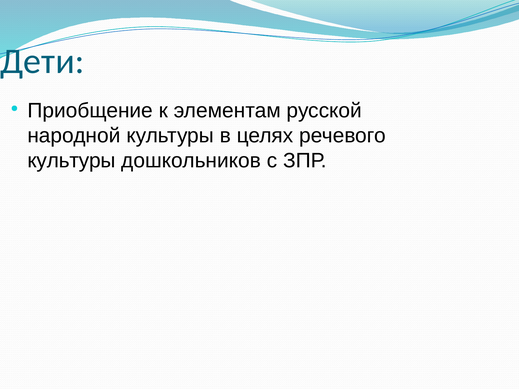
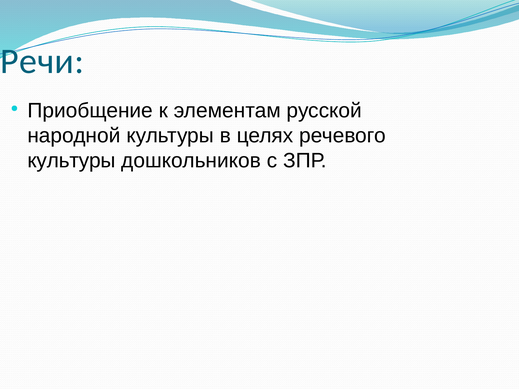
Дети: Дети -> Речи
